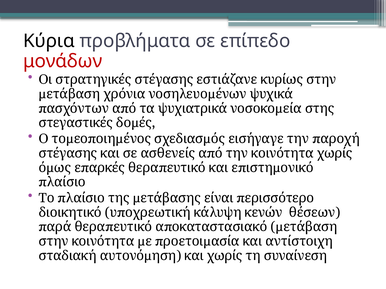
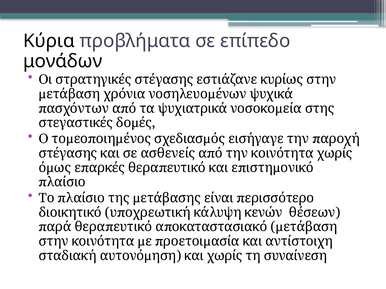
μονάδων colour: red -> black
